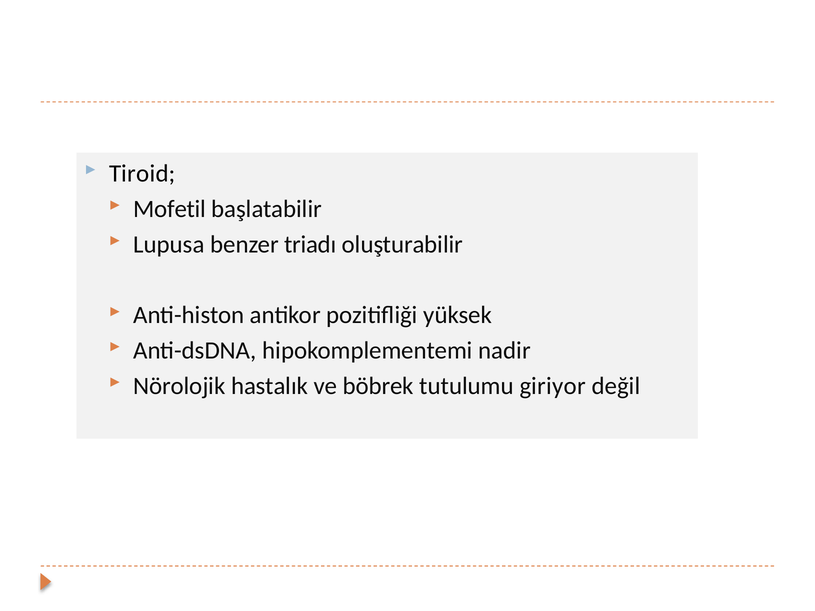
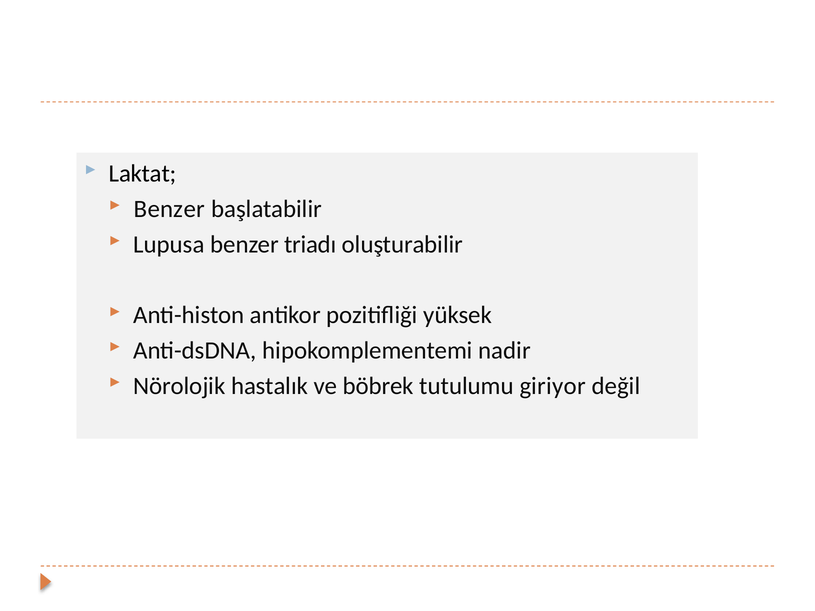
Tiroid: Tiroid -> Laktat
Mofetil at (170, 209): Mofetil -> Benzer
